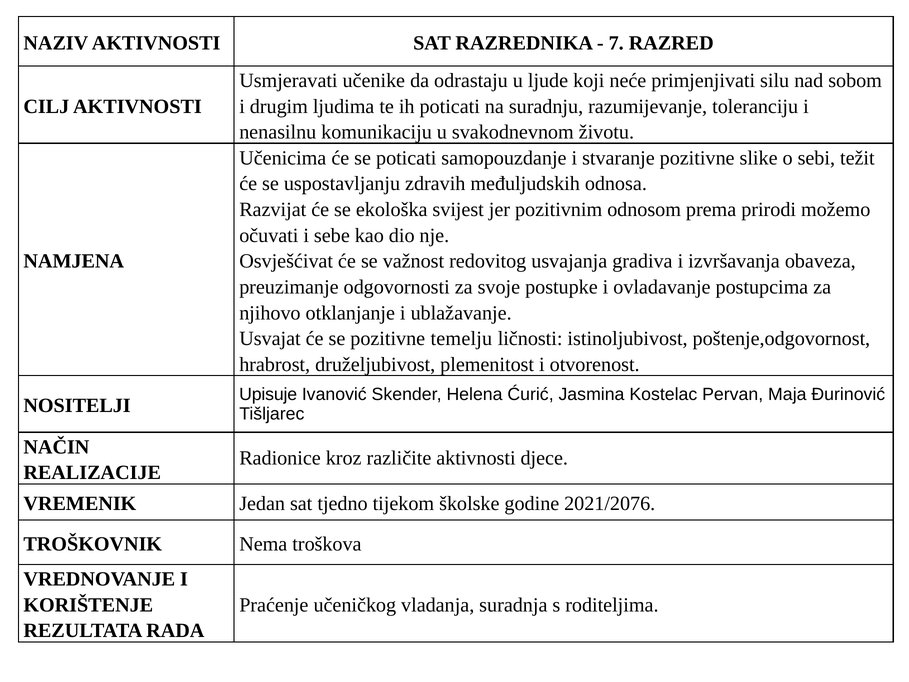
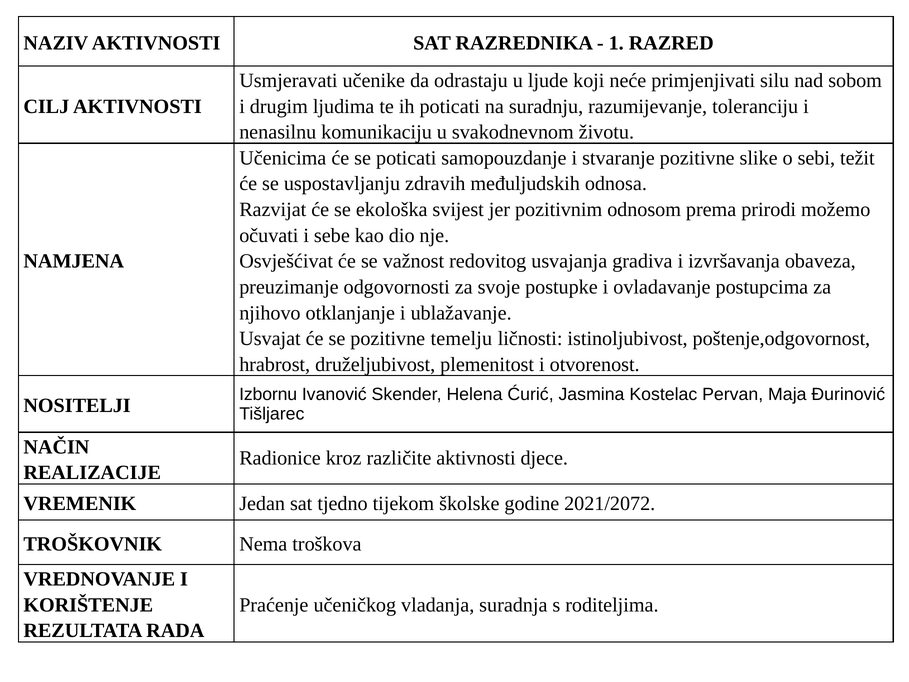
7: 7 -> 1
Upisuje: Upisuje -> Izbornu
2021/2076: 2021/2076 -> 2021/2072
